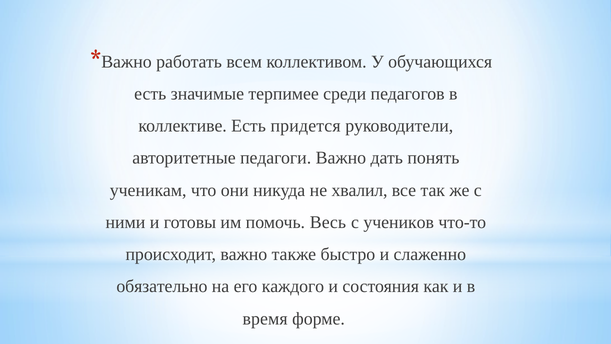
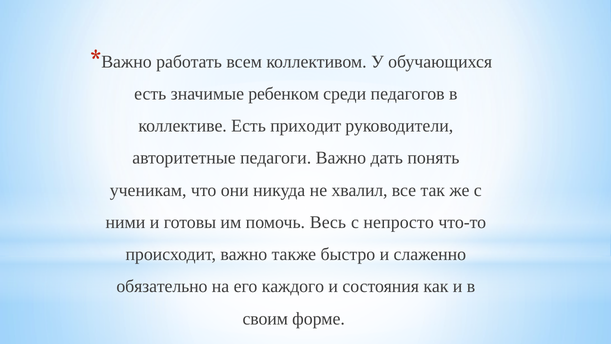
терпимее: терпимее -> ребенком
придется: придется -> приходит
учеников: учеников -> непросто
время: время -> своим
